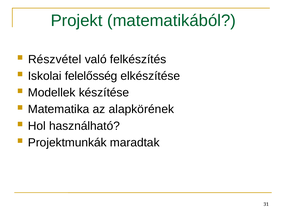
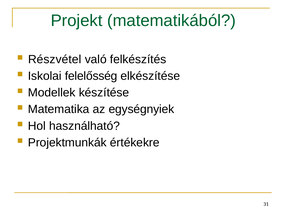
alapkörének: alapkörének -> egységnyiek
maradtak: maradtak -> értékekre
